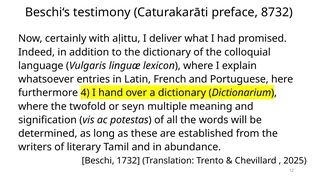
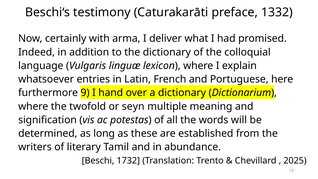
8732: 8732 -> 1332
aḷittu: aḷittu -> arma
4: 4 -> 9
